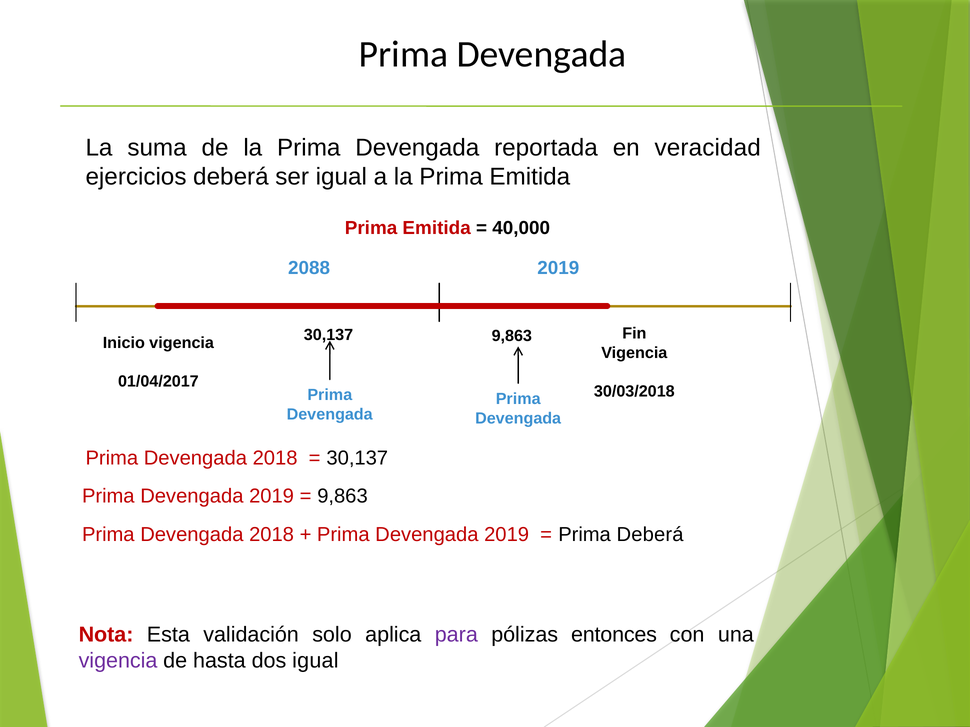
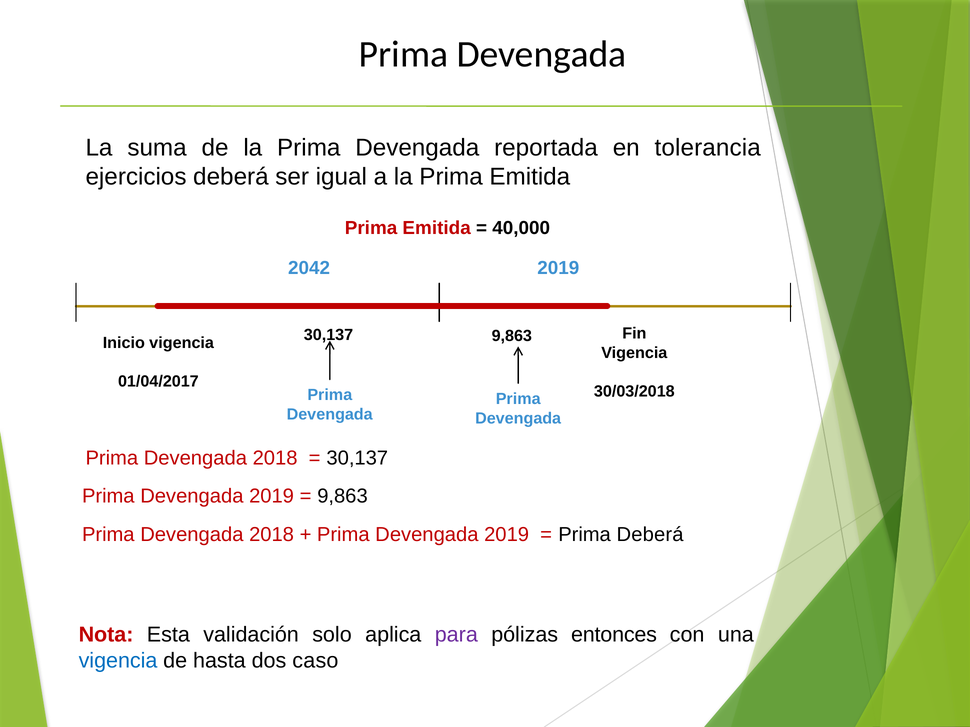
veracidad: veracidad -> tolerancia
2088: 2088 -> 2042
vigencia at (118, 661) colour: purple -> blue
dos igual: igual -> caso
